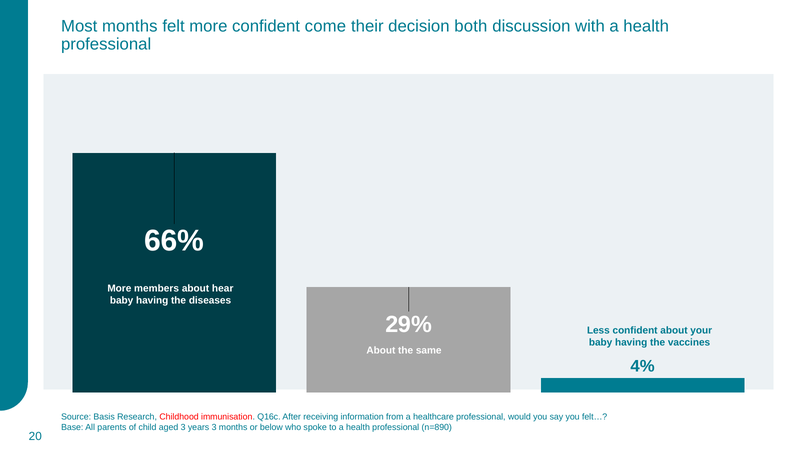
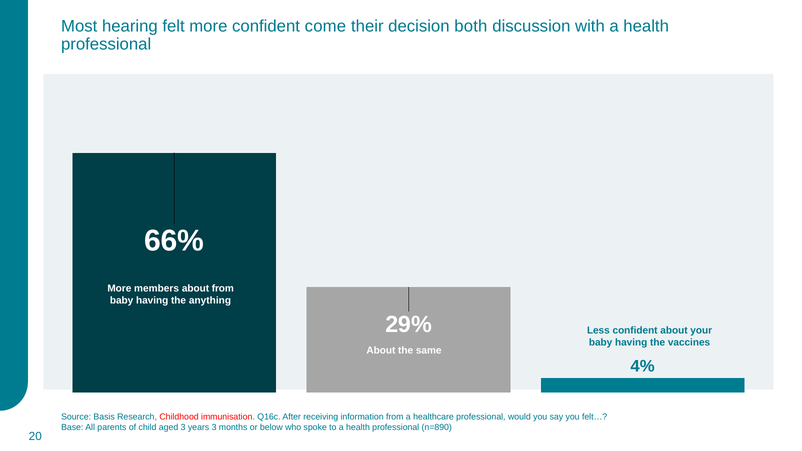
Most months: months -> hearing
about hear: hear -> from
diseases: diseases -> anything
